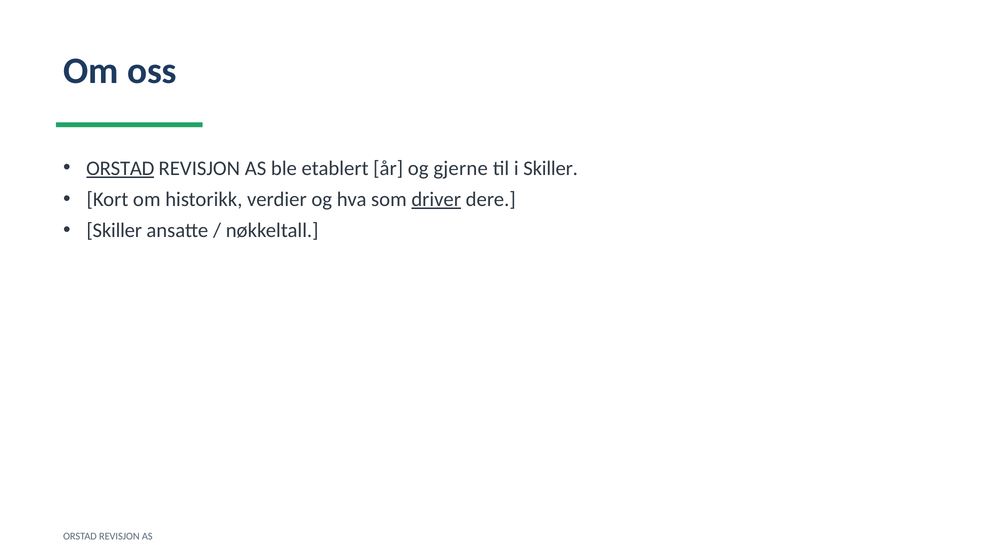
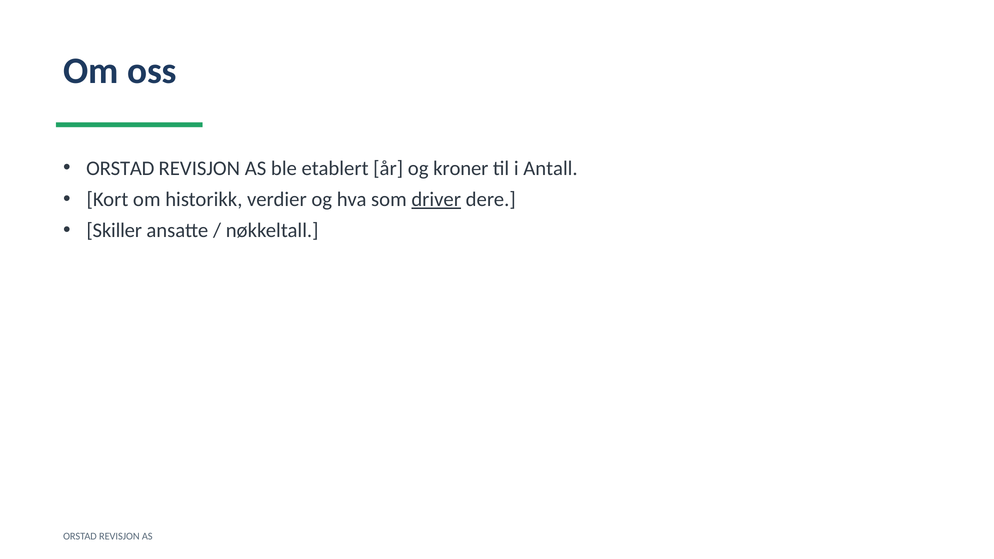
ORSTAD at (120, 168) underline: present -> none
gjerne: gjerne -> kroner
i Skiller: Skiller -> Antall
